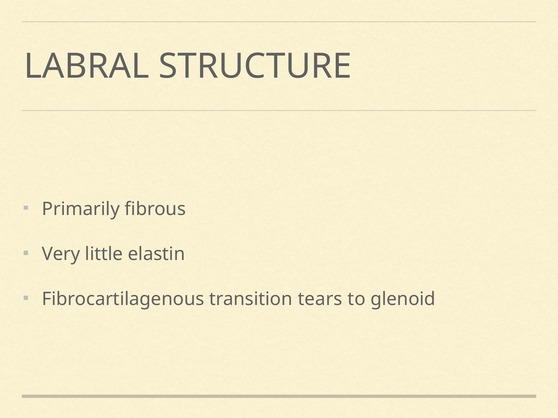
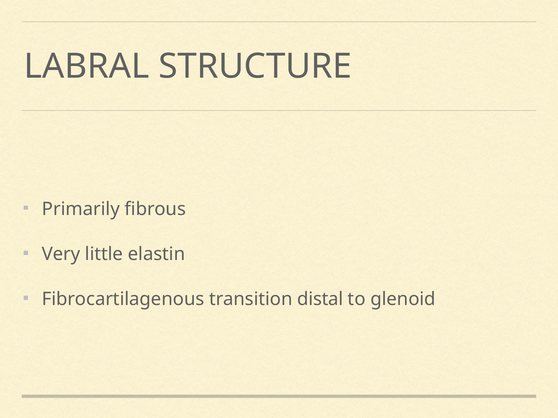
tears: tears -> distal
